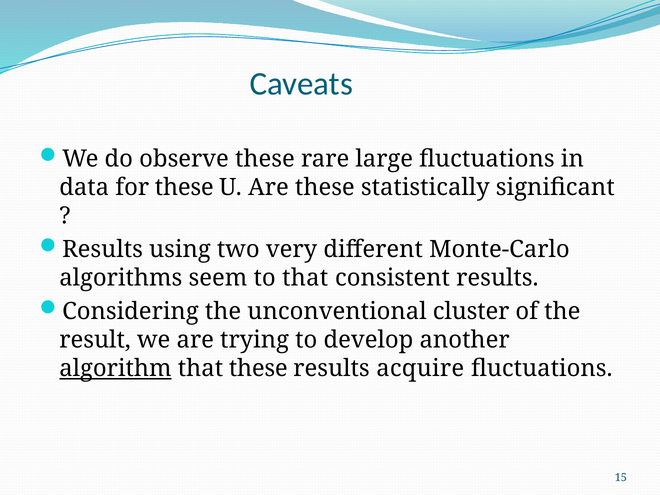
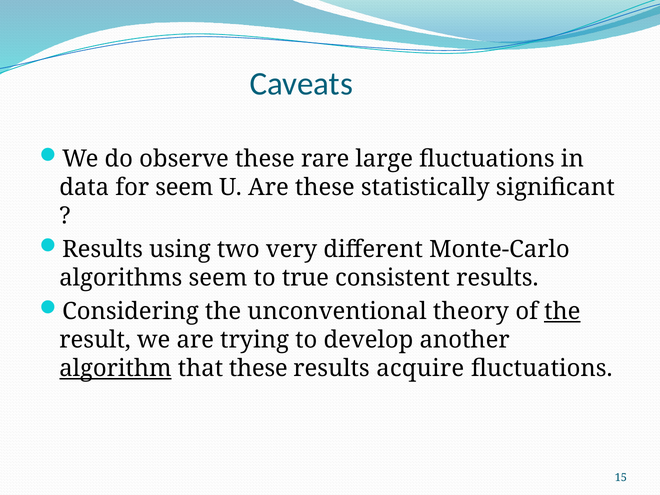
for these: these -> seem
to that: that -> true
cluster: cluster -> theory
the at (562, 311) underline: none -> present
